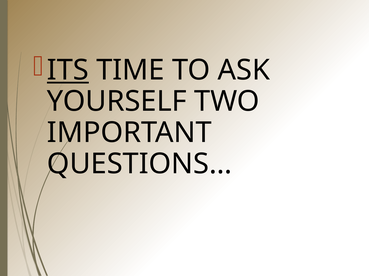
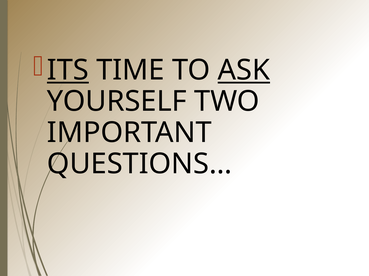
ASK underline: none -> present
